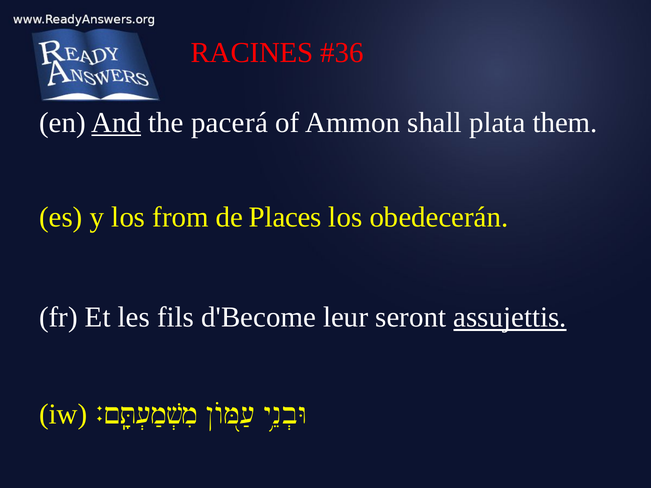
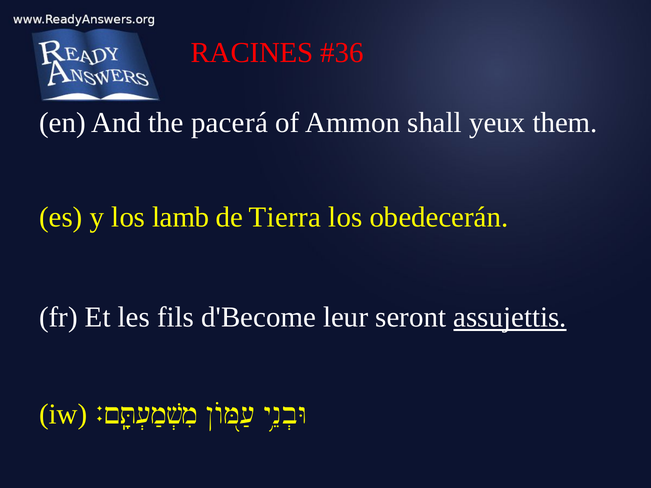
And underline: present -> none
plata: plata -> yeux
from: from -> lamb
Places: Places -> Tierra
